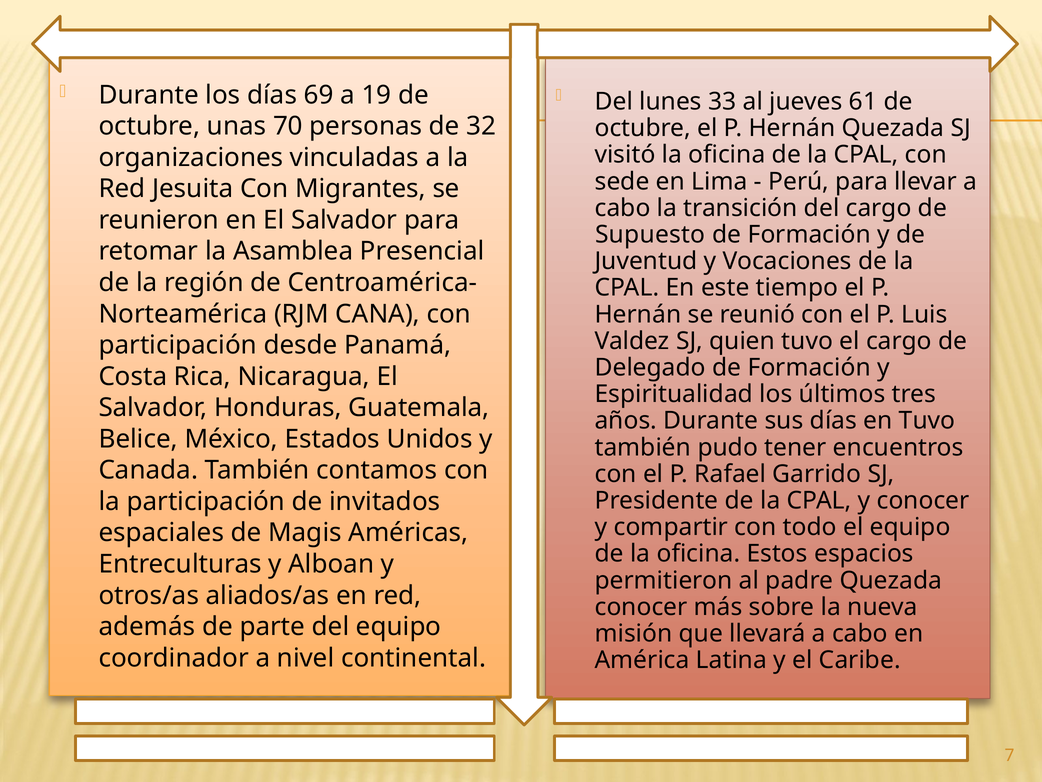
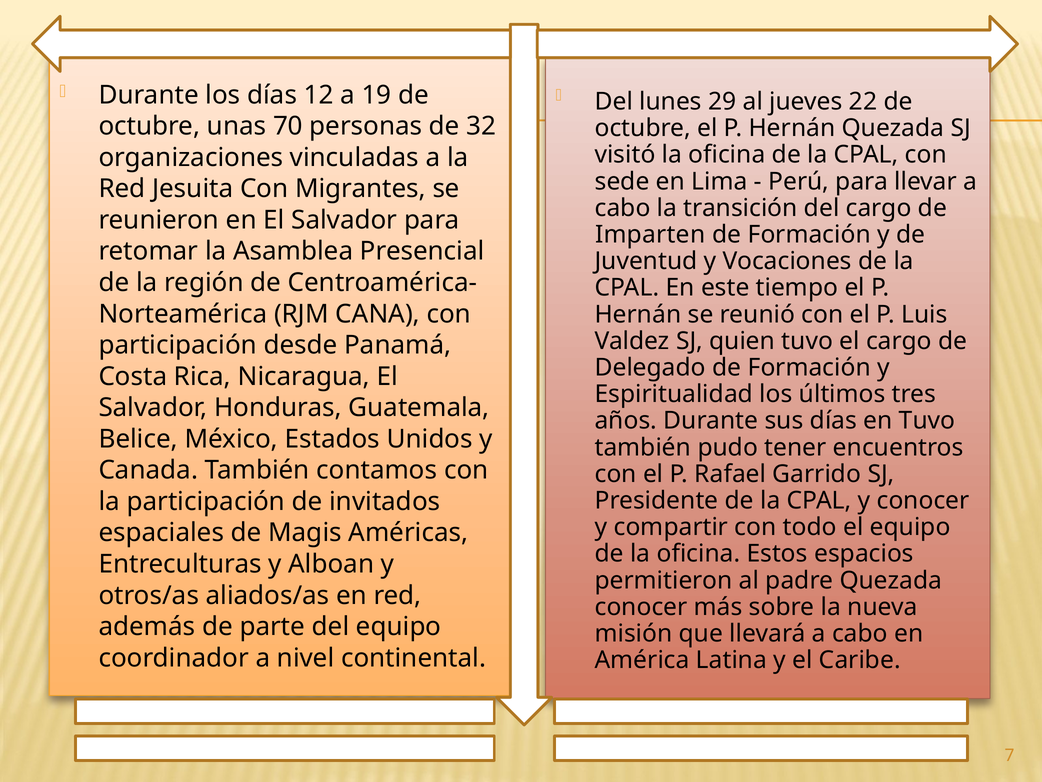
69: 69 -> 12
33: 33 -> 29
61: 61 -> 22
Supuesto: Supuesto -> Imparten
